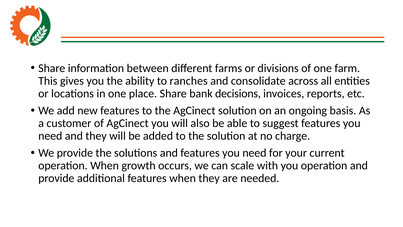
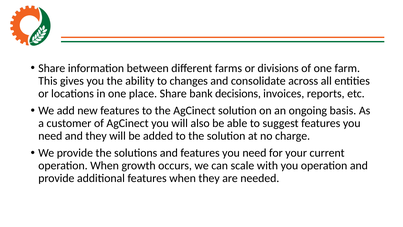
ranches: ranches -> changes
